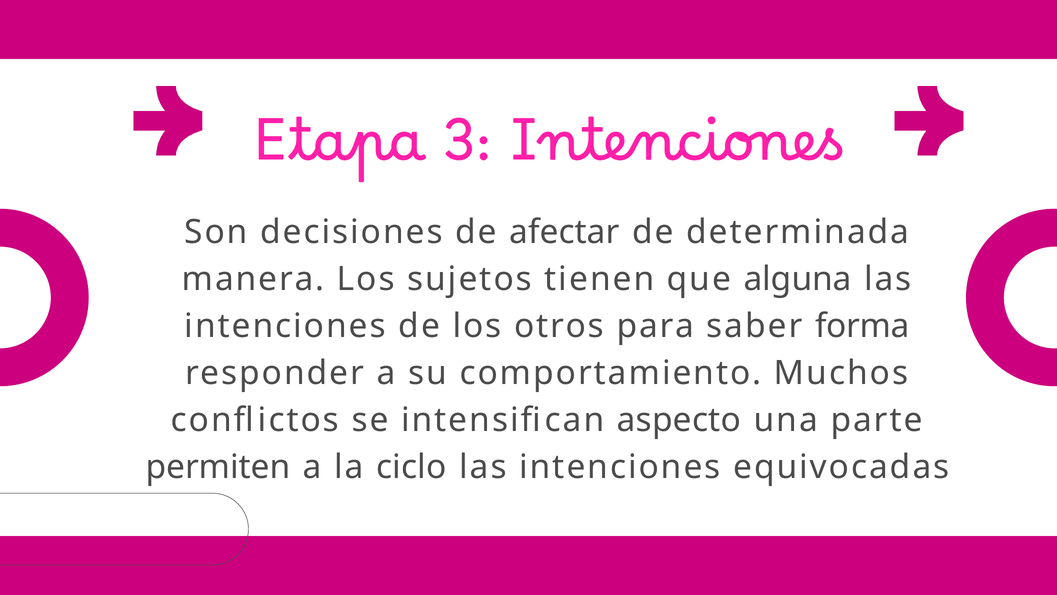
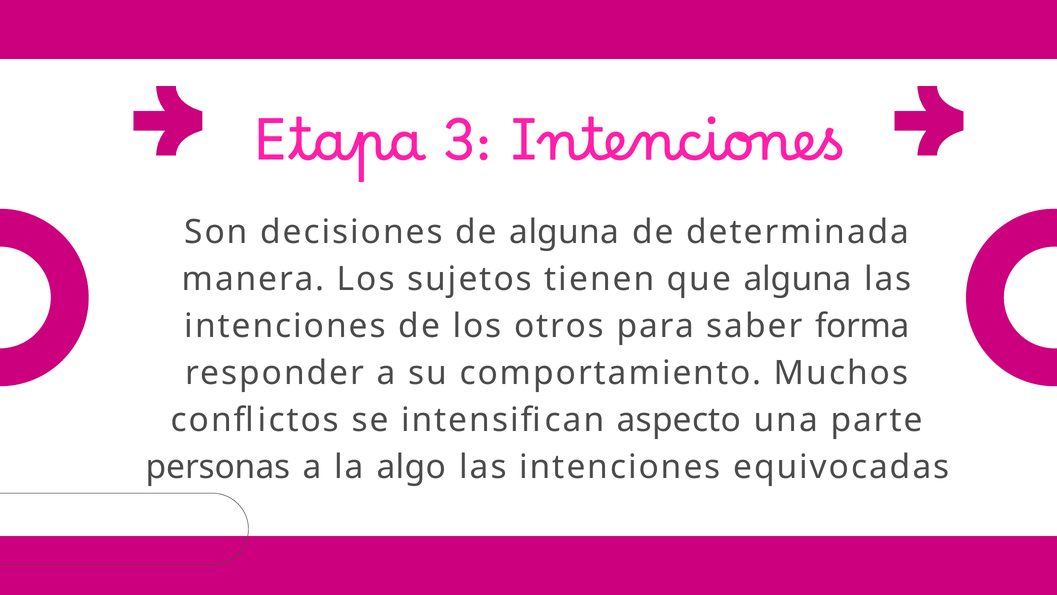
de afectar: afectar -> alguna
permiten: permiten -> personas
ciclo: ciclo -> algo
